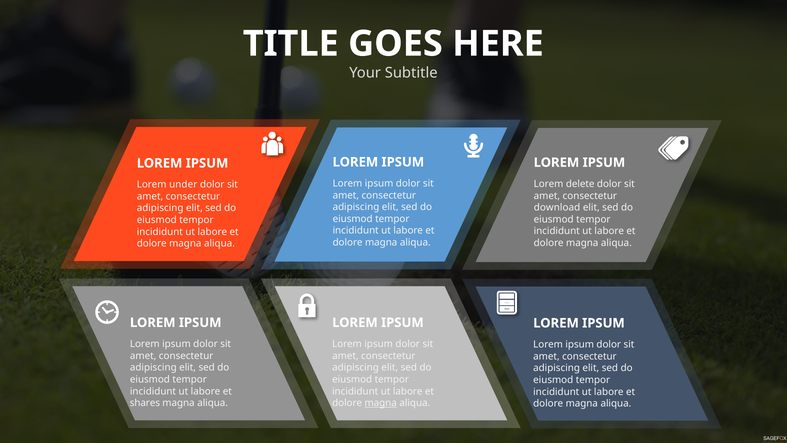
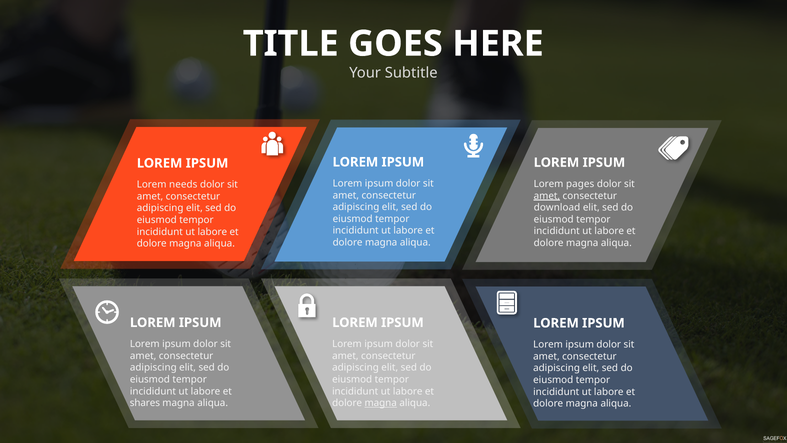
delete: delete -> pages
under: under -> needs
amet at (547, 196) underline: none -> present
